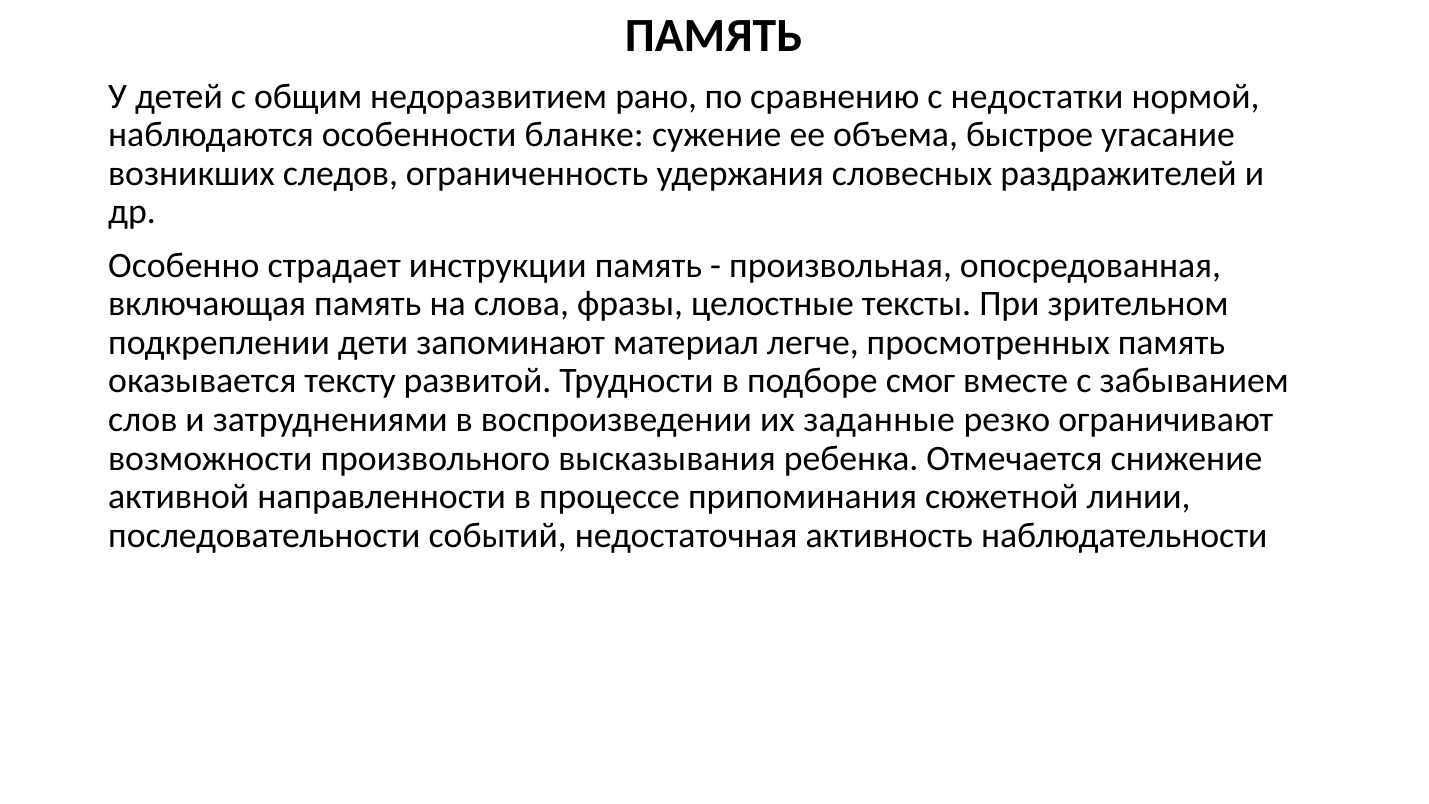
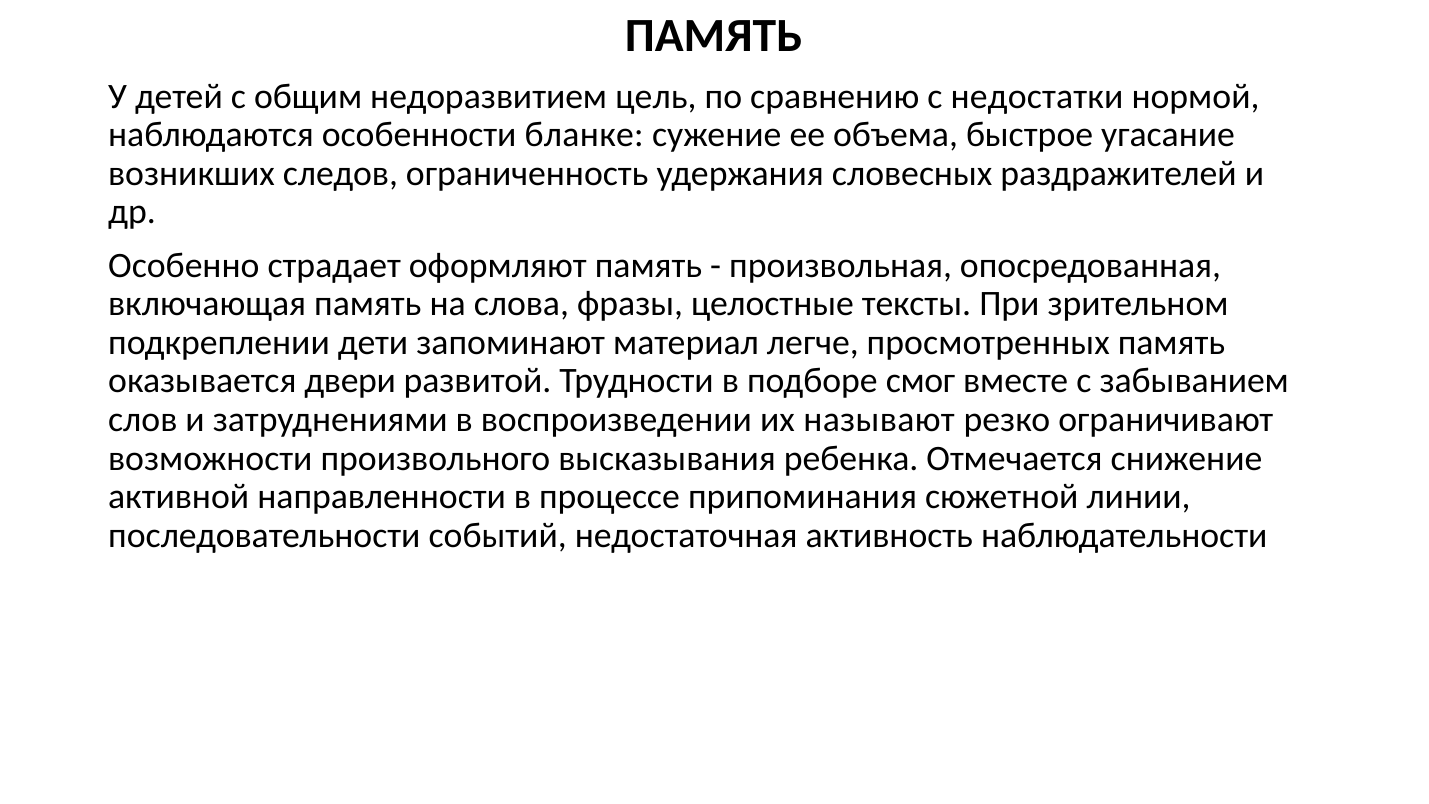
рано: рано -> цель
инструкции: инструкции -> оформляют
тексту: тексту -> двери
заданные: заданные -> называют
